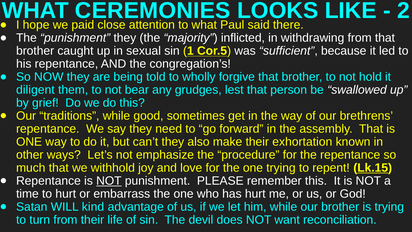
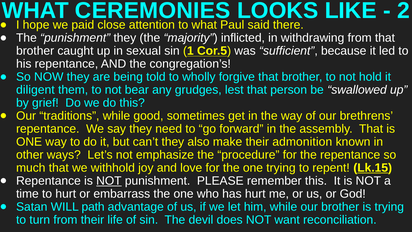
exhortation: exhortation -> admonition
kind: kind -> path
